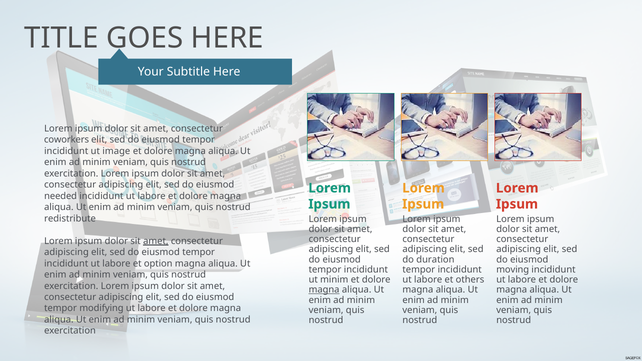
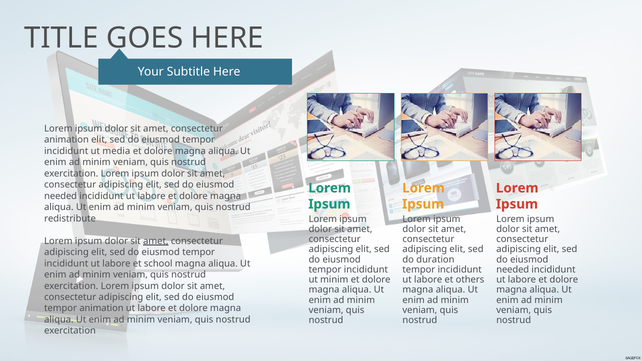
coworkers at (67, 140): coworkers -> animation
image: image -> media
option: option -> school
moving at (513, 270): moving -> needed
magna at (324, 290) underline: present -> none
tempor modifying: modifying -> animation
